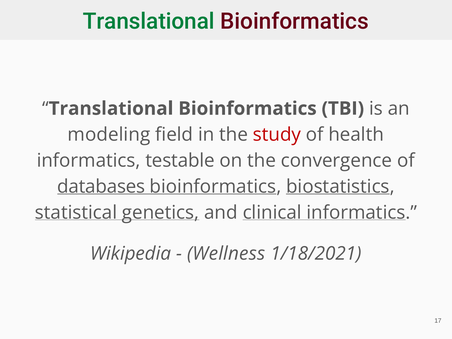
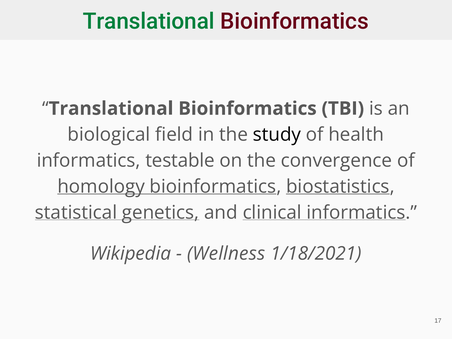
modeling: modeling -> biological
study colour: red -> black
databases: databases -> homology
